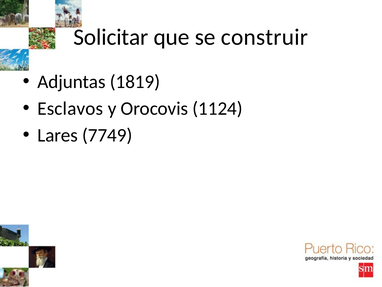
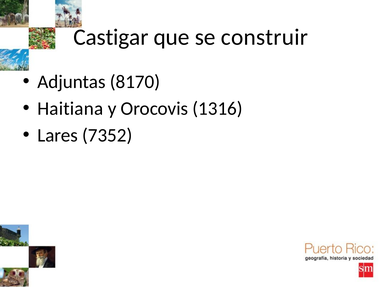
Solicitar: Solicitar -> Castigar
1819: 1819 -> 8170
Esclavos: Esclavos -> Haitiana
1124: 1124 -> 1316
7749: 7749 -> 7352
